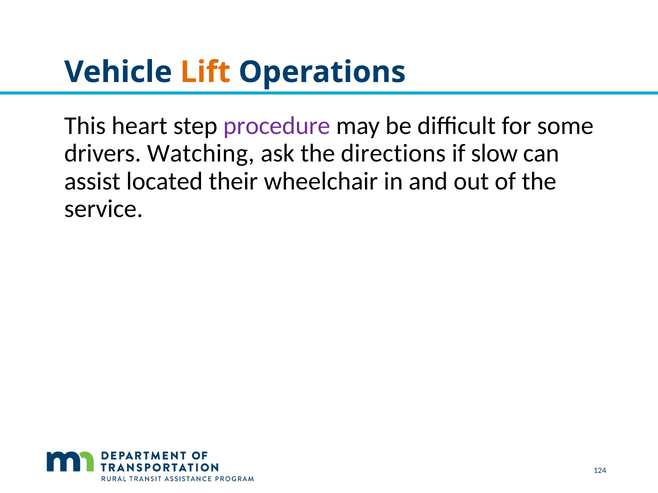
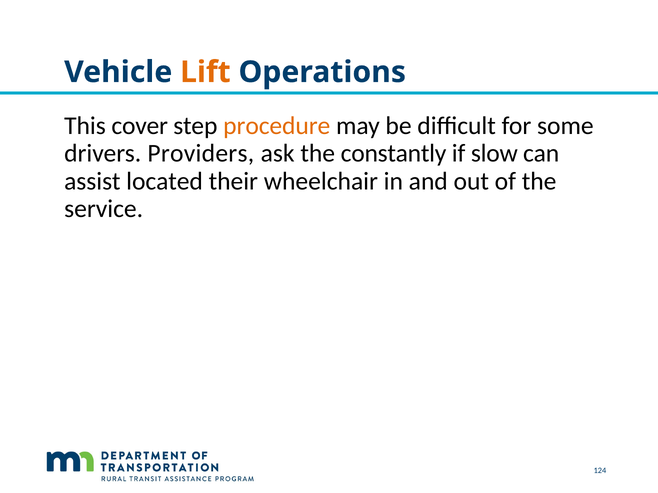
heart: heart -> cover
procedure colour: purple -> orange
Watching: Watching -> Providers
directions: directions -> constantly
